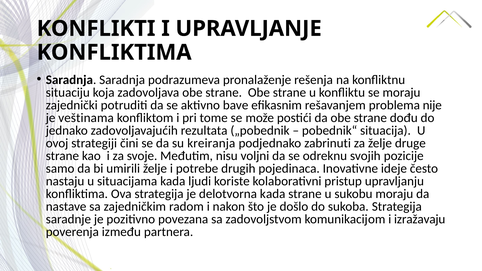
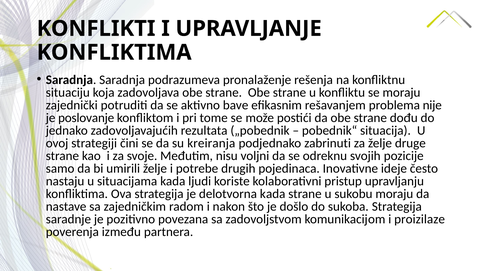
veštinama: veštinama -> poslovanje
izražavaju: izražavaju -> proizilaze
